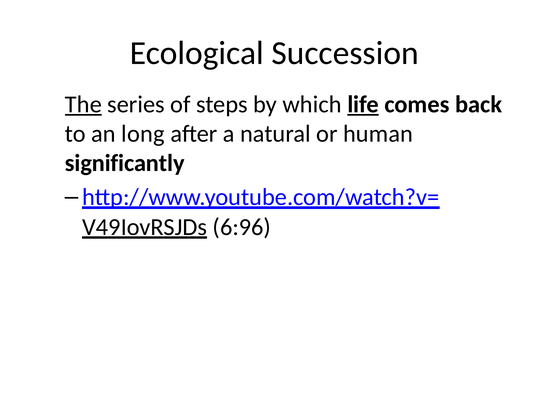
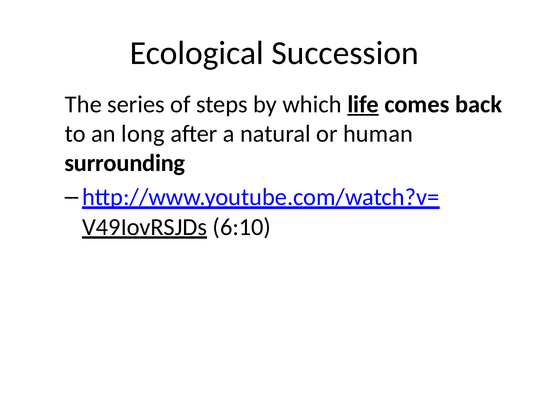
The underline: present -> none
significantly: significantly -> surrounding
6:96: 6:96 -> 6:10
